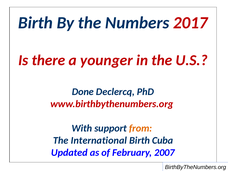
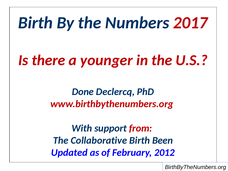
from colour: orange -> red
International: International -> Collaborative
Cuba: Cuba -> Been
2007: 2007 -> 2012
